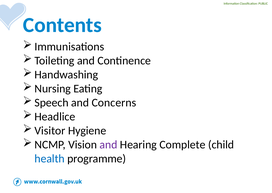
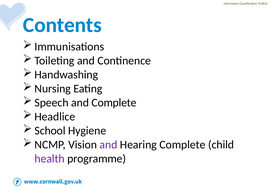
and Concerns: Concerns -> Complete
Visitor: Visitor -> School
health colour: blue -> purple
